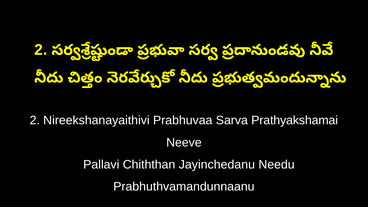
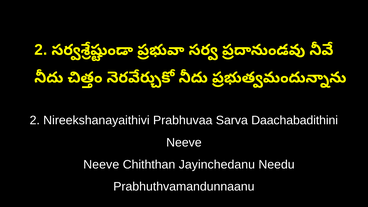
Prathyakshamai: Prathyakshamai -> Daachabadithini
Pallavi at (101, 165): Pallavi -> Neeve
